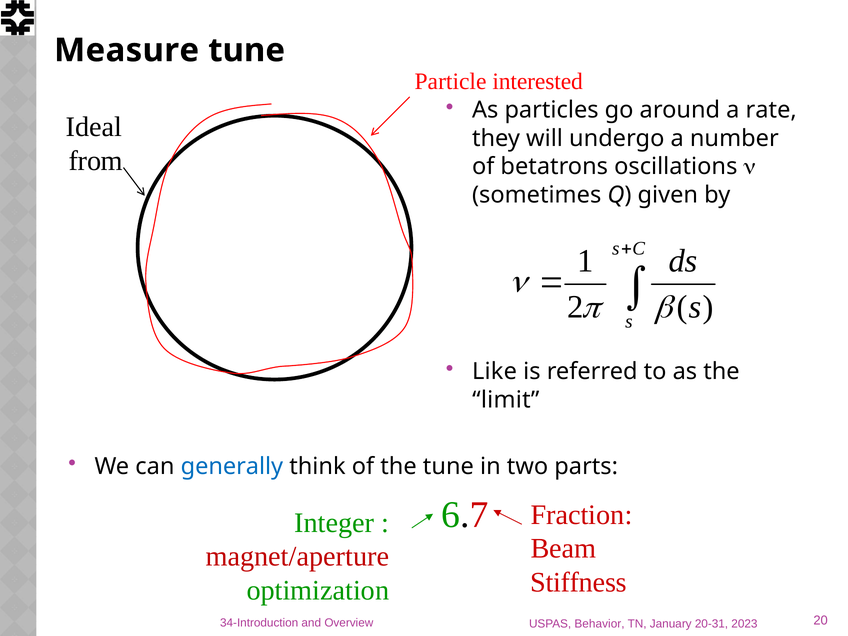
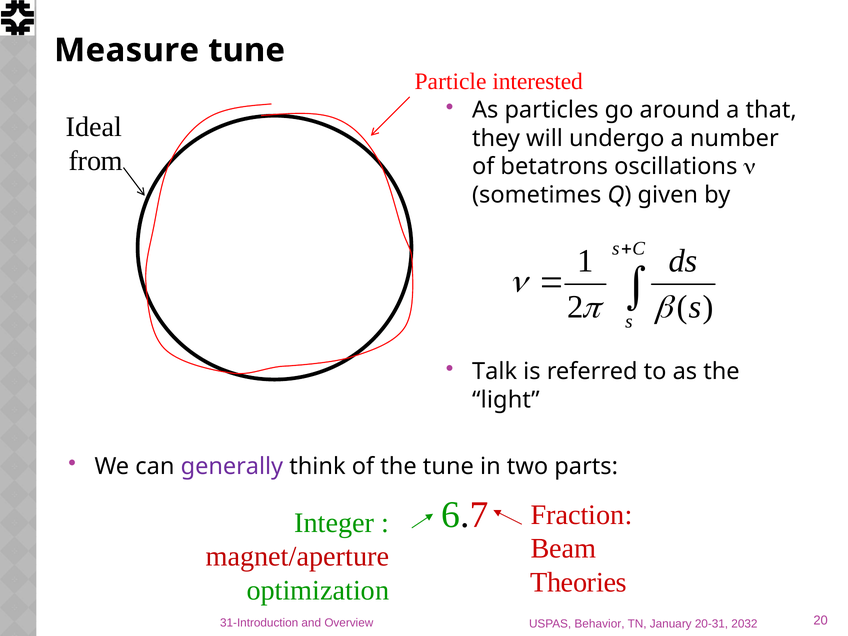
rate: rate -> that
Like: Like -> Talk
limit: limit -> light
generally colour: blue -> purple
Stiffness: Stiffness -> Theories
34-Introduction: 34-Introduction -> 31-Introduction
2023: 2023 -> 2032
